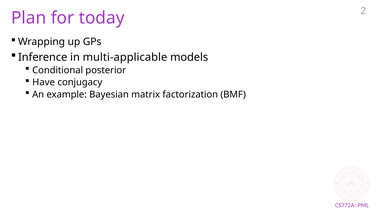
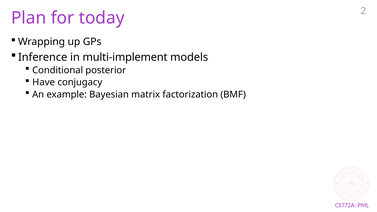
multi-applicable: multi-applicable -> multi-implement
